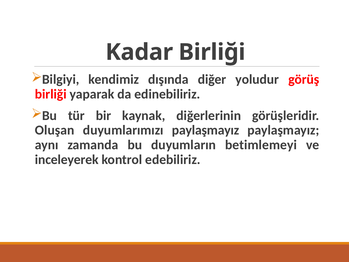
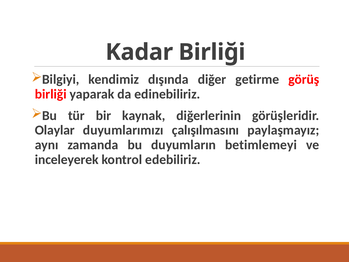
yoludur: yoludur -> getirme
Oluşan: Oluşan -> Olaylar
duyumlarımızı paylaşmayız: paylaşmayız -> çalışılmasını
